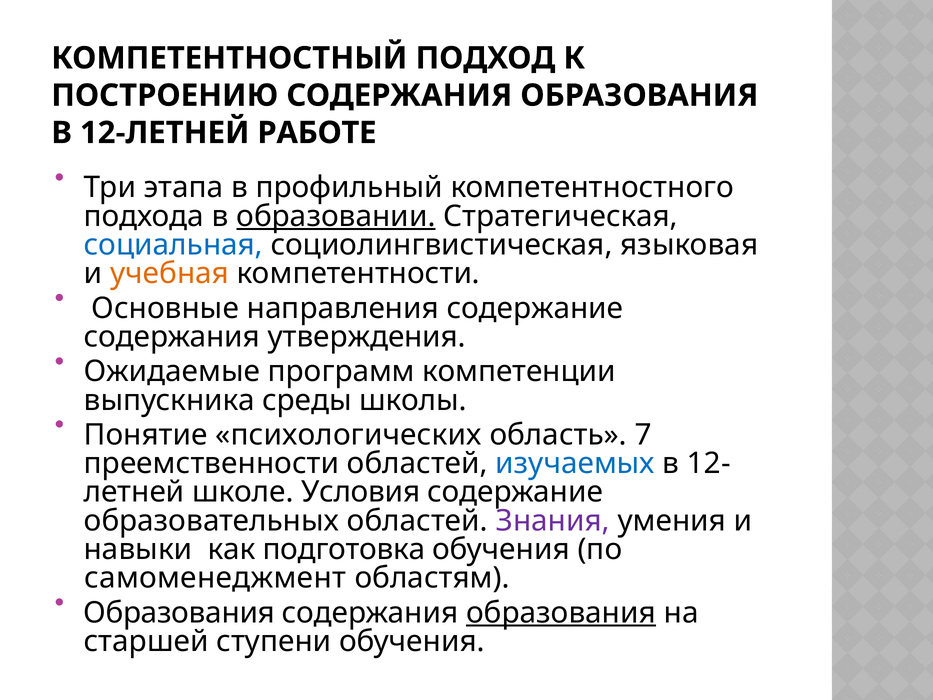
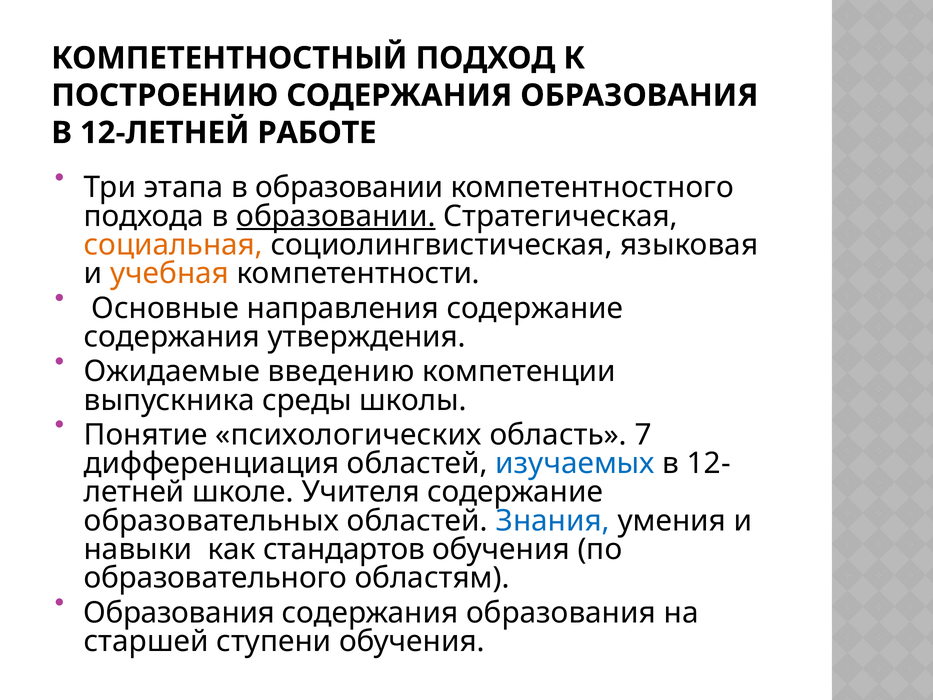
этапа в профильный: профильный -> образовании
социальная colour: blue -> orange
программ: программ -> введению
преемственности: преемственности -> дифференциация
Условия: Условия -> Учителя
Знания colour: purple -> blue
подготовка: подготовка -> стандартов
самоменеджмент: самоменеджмент -> образовательного
образования at (561, 612) underline: present -> none
